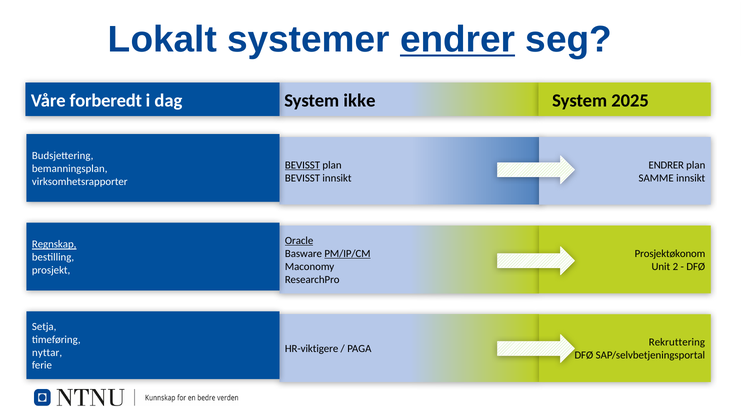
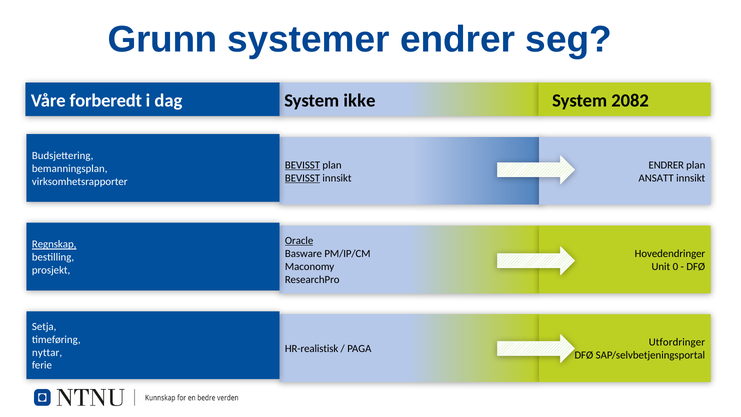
Lokalt: Lokalt -> Grunn
endrer at (458, 40) underline: present -> none
2025: 2025 -> 2082
BEVISST at (302, 178) underline: none -> present
SAMME: SAMME -> ANSATT
PM/IP/CM underline: present -> none
Prosjektøkonom: Prosjektøkonom -> Hovedendringer
2: 2 -> 0
Rekruttering: Rekruttering -> Utfordringer
HR-viktigere: HR-viktigere -> HR-realistisk
